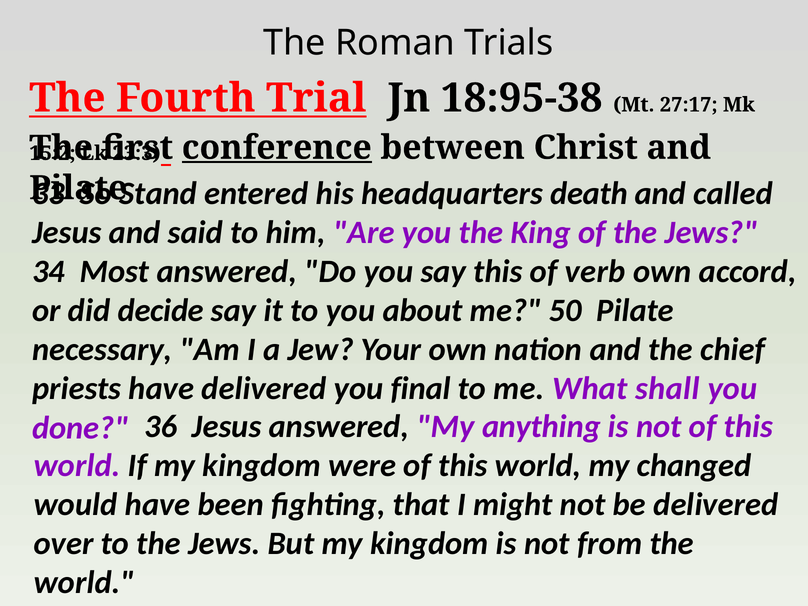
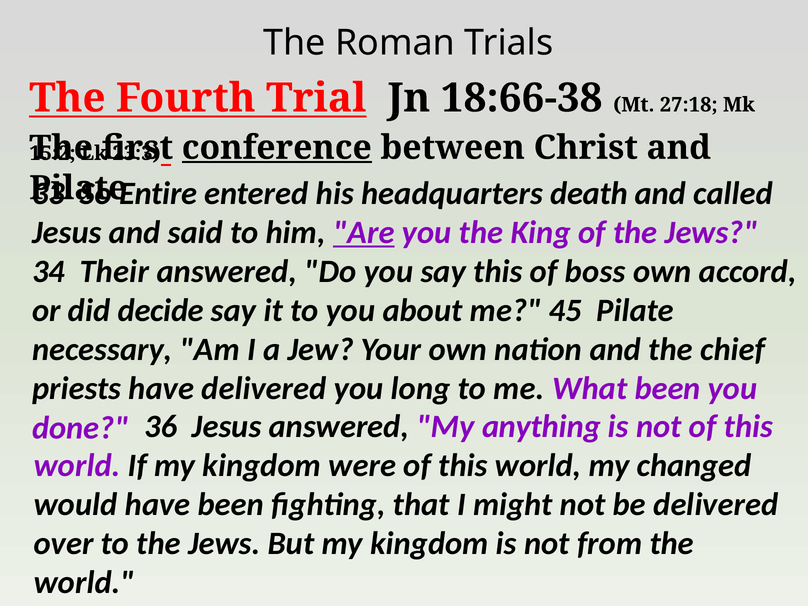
18:95-38: 18:95-38 -> 18:66-38
27:17: 27:17 -> 27:18
Stand: Stand -> Entire
Are underline: none -> present
Most: Most -> Their
verb: verb -> boss
50: 50 -> 45
final: final -> long
What shall: shall -> been
